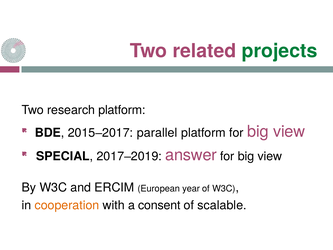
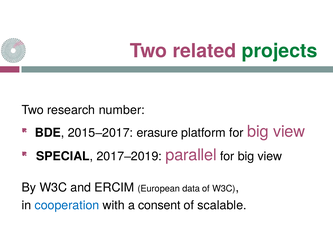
research platform: platform -> number
parallel: parallel -> erasure
answer: answer -> parallel
year: year -> data
cooperation colour: orange -> blue
